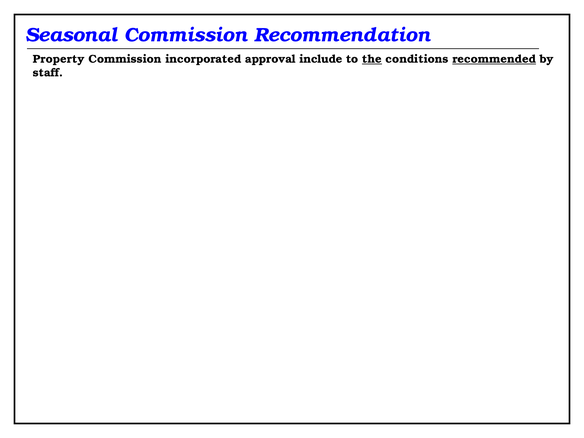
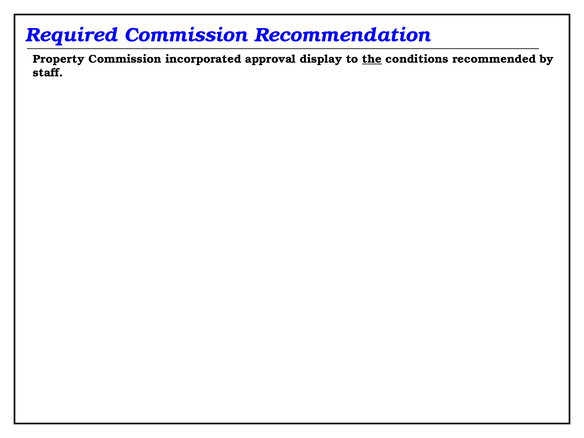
Seasonal: Seasonal -> Required
include: include -> display
recommended underline: present -> none
